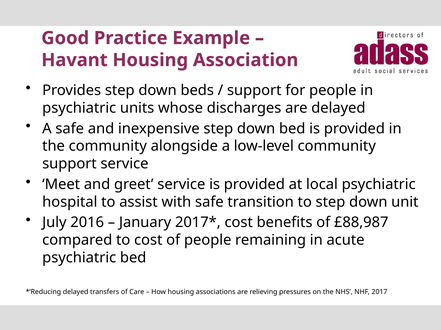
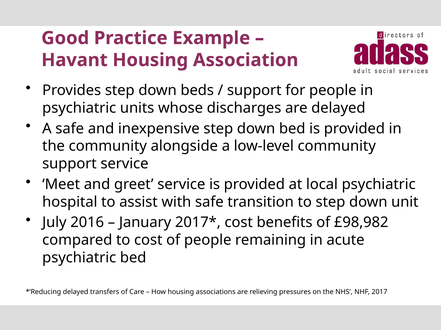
£88,987: £88,987 -> £98,982
